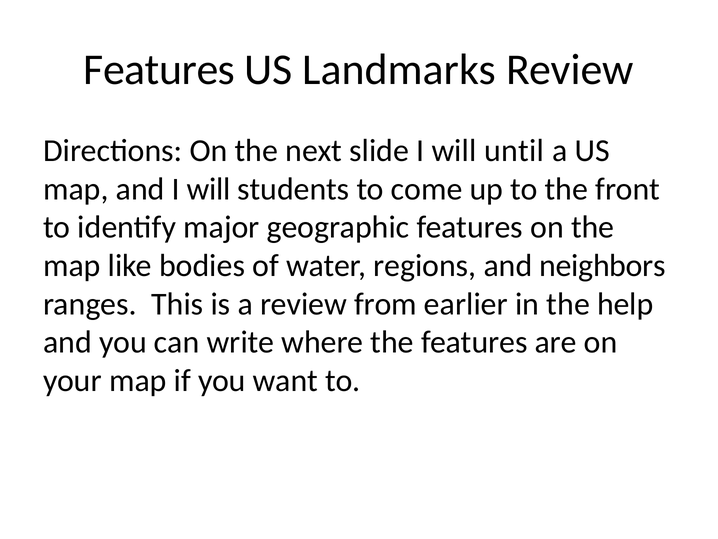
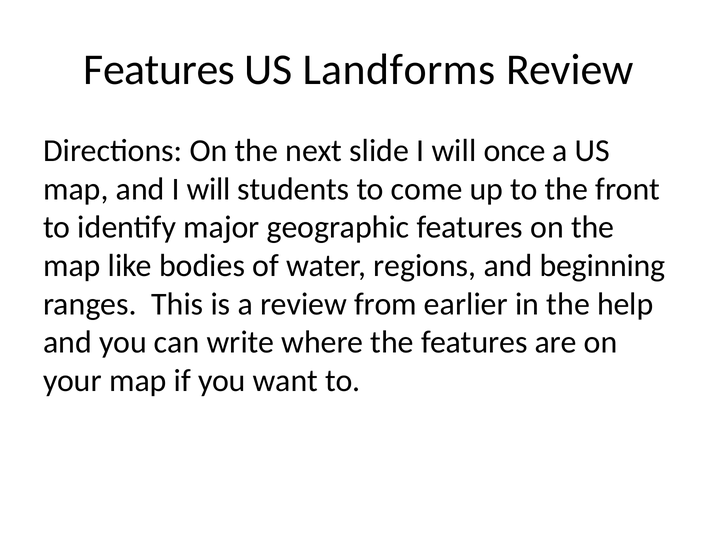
Landmarks: Landmarks -> Landforms
until: until -> once
neighbors: neighbors -> beginning
